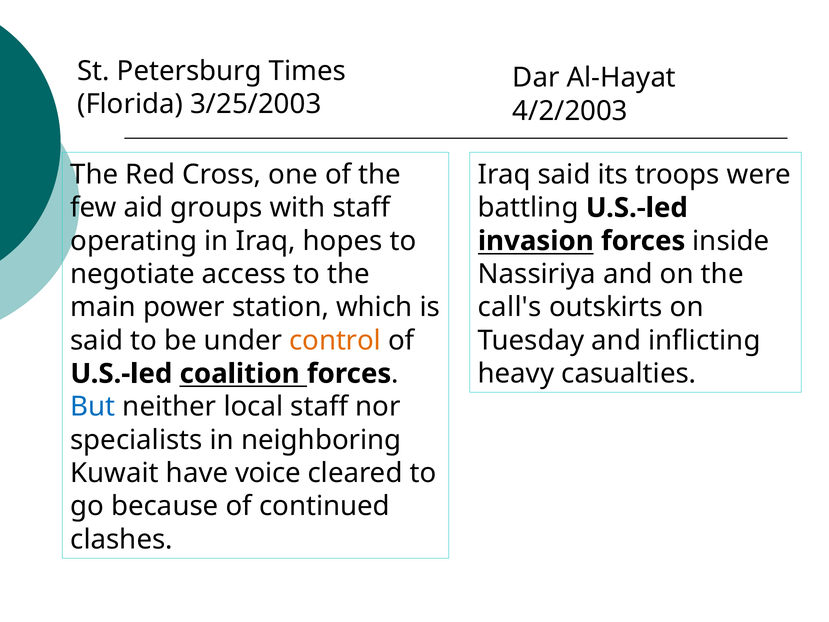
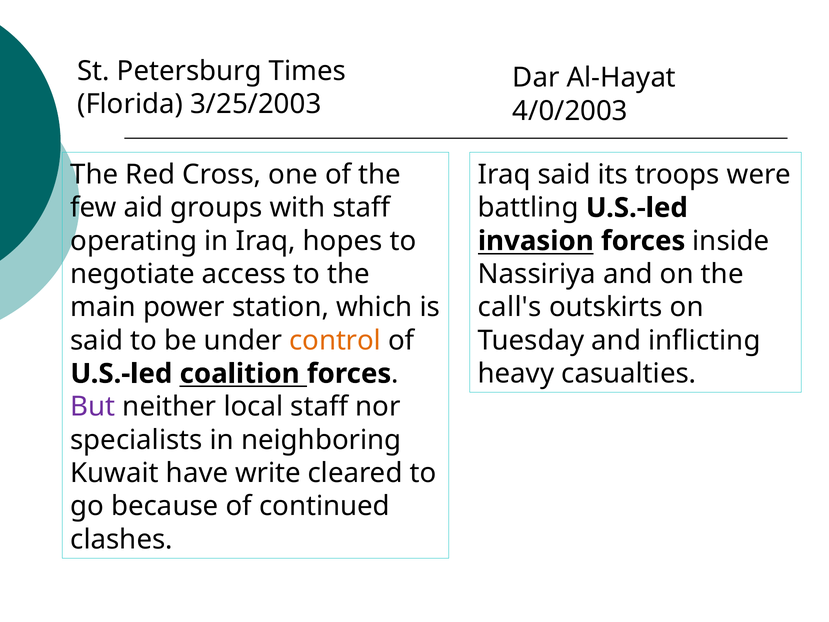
4/2/2003: 4/2/2003 -> 4/0/2003
But colour: blue -> purple
voice: voice -> write
